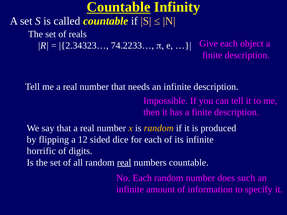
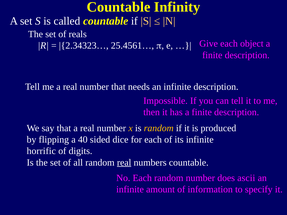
Countable at (119, 7) underline: present -> none
74.2233…: 74.2233… -> 25.4561…
12: 12 -> 40
such: such -> ascii
